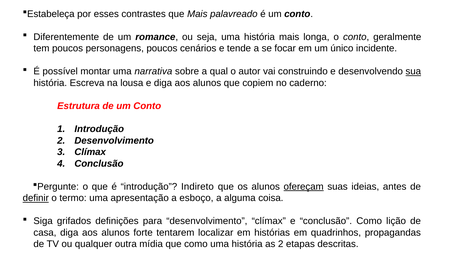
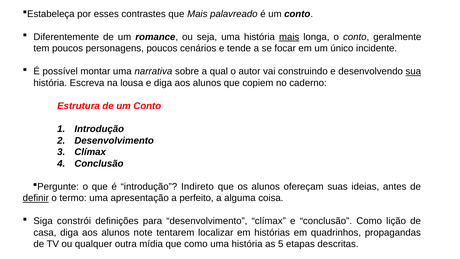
mais at (289, 37) underline: none -> present
ofereçam underline: present -> none
esboço: esboço -> perfeito
grifados: grifados -> constrói
forte: forte -> note
as 2: 2 -> 5
